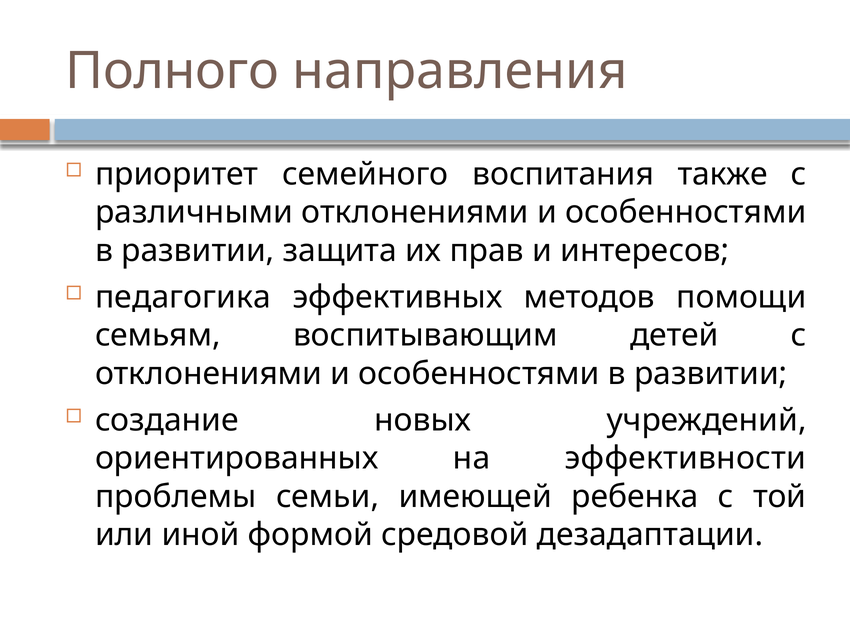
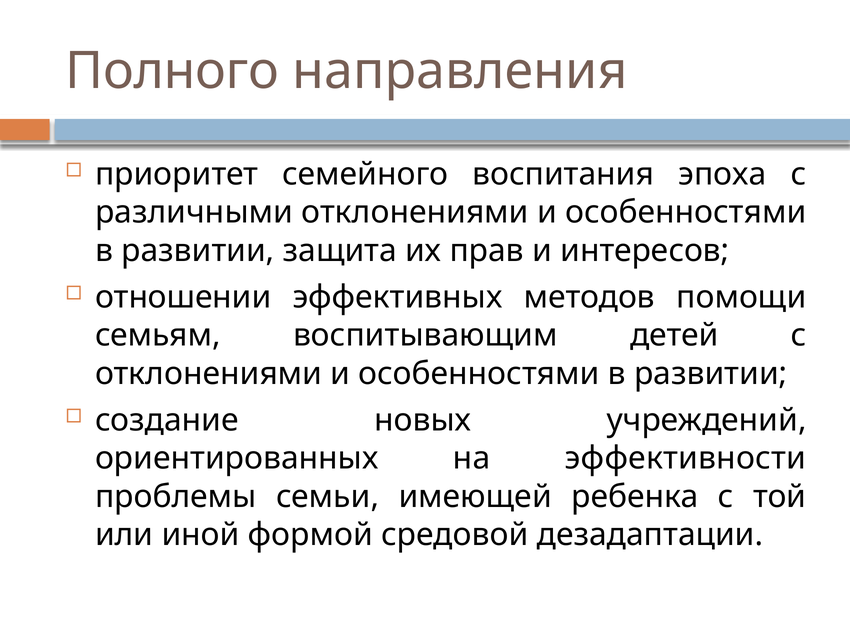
также: также -> эпоха
педагогика: педагогика -> отношении
